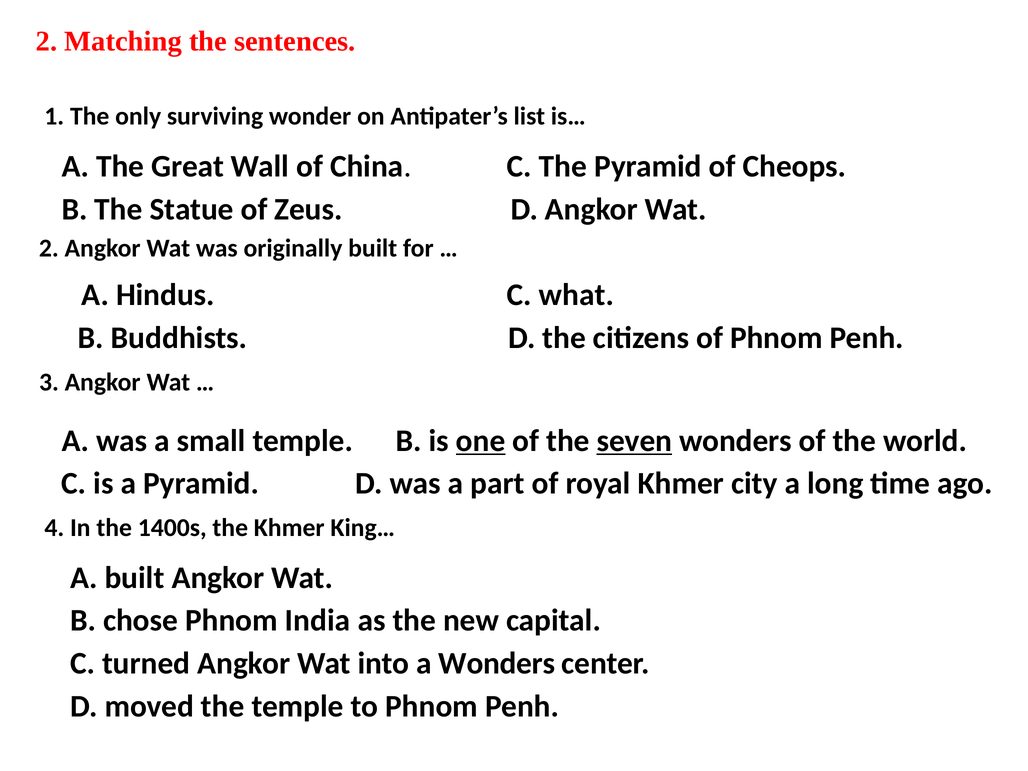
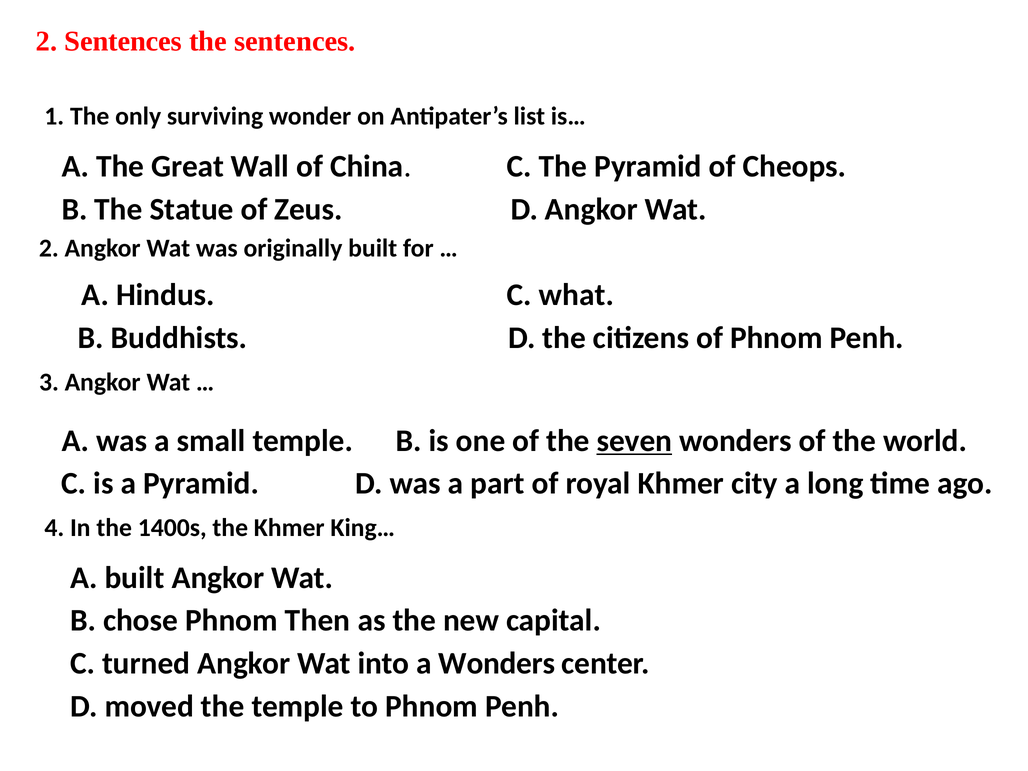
2 Matching: Matching -> Sentences
one underline: present -> none
India: India -> Then
